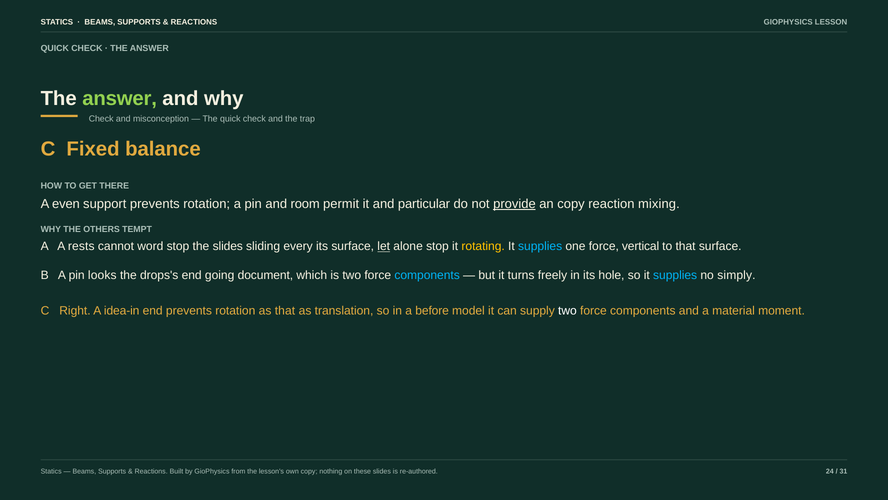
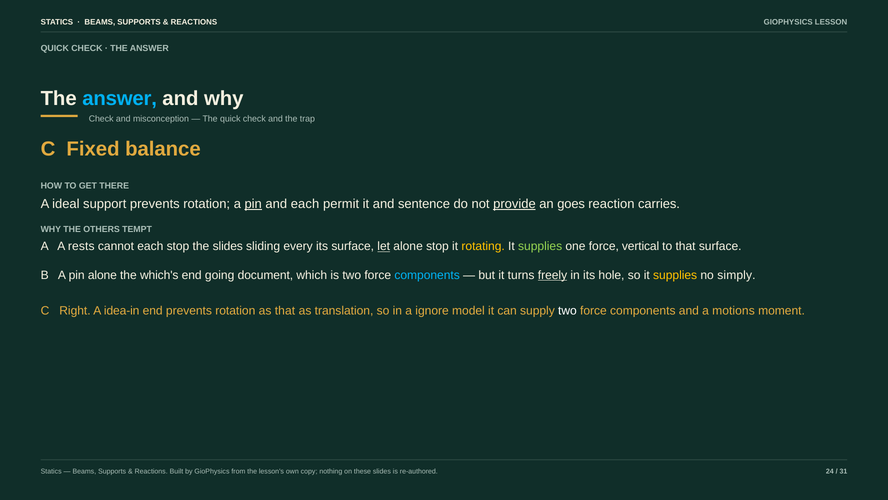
answer at (120, 98) colour: light green -> light blue
even: even -> ideal
pin at (253, 204) underline: none -> present
and room: room -> each
particular: particular -> sentence
an copy: copy -> goes
mixing: mixing -> carries
cannot word: word -> each
supplies at (540, 246) colour: light blue -> light green
pin looks: looks -> alone
drops's: drops's -> which's
freely underline: none -> present
supplies at (675, 275) colour: light blue -> yellow
before: before -> ignore
material: material -> motions
